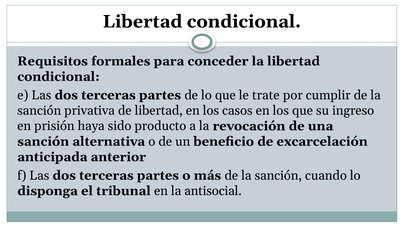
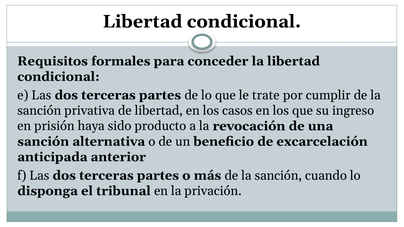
antisocial: antisocial -> privación
